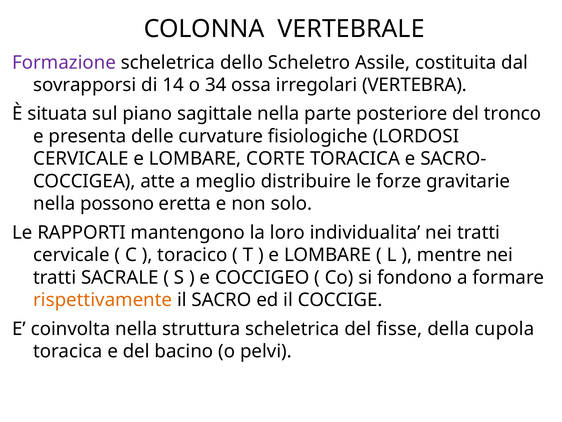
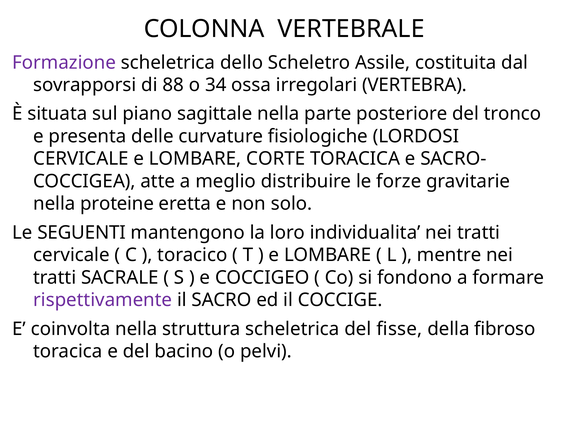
14: 14 -> 88
possono: possono -> proteine
RAPPORTI: RAPPORTI -> SEGUENTI
rispettivamente colour: orange -> purple
cupola: cupola -> fibroso
